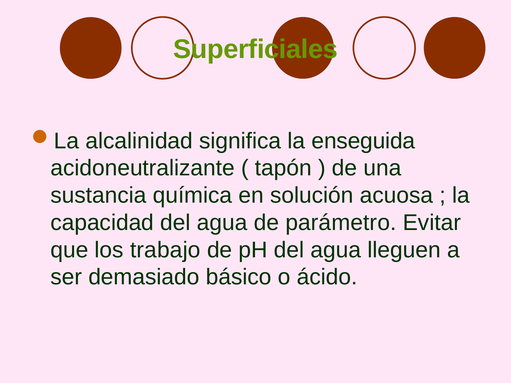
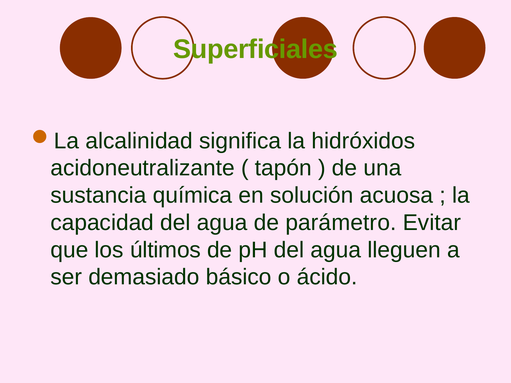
enseguida: enseguida -> hidróxidos
trabajo: trabajo -> últimos
